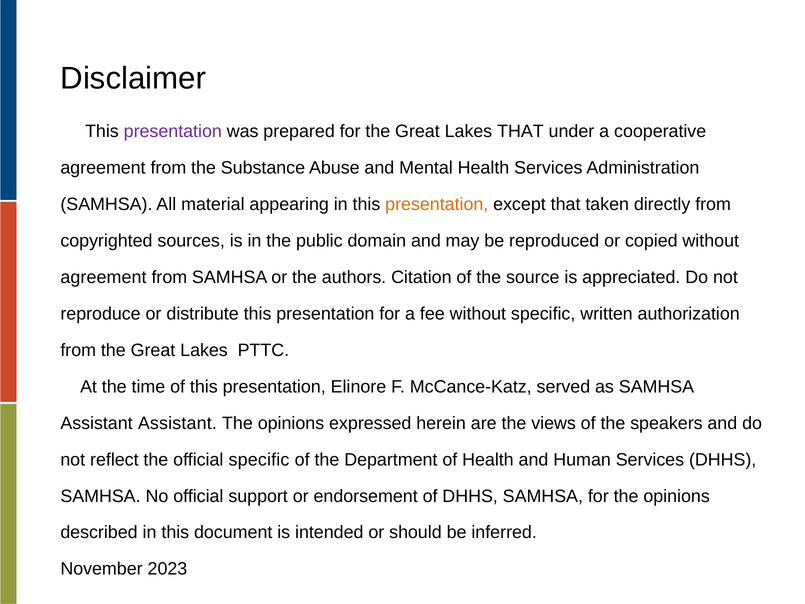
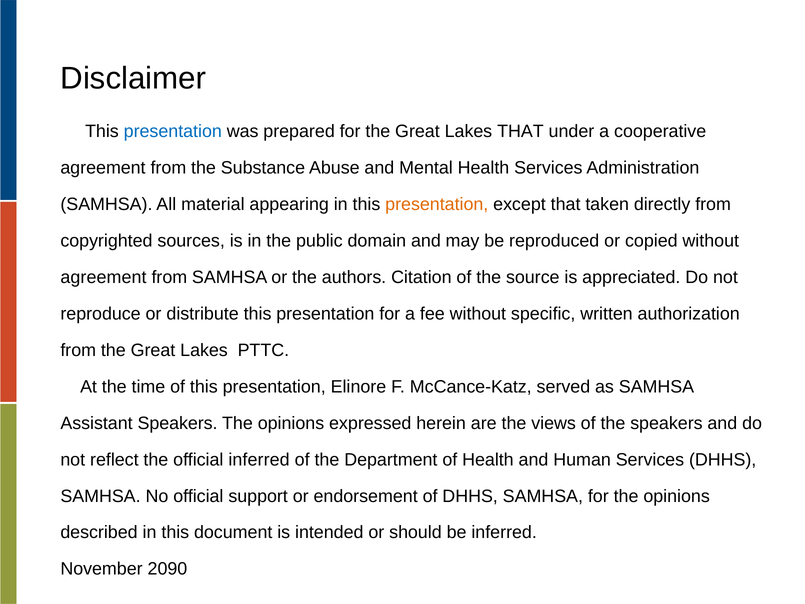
presentation at (173, 131) colour: purple -> blue
Assistant Assistant: Assistant -> Speakers
official specific: specific -> inferred
2023: 2023 -> 2090
